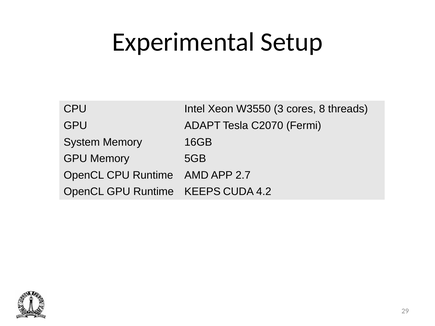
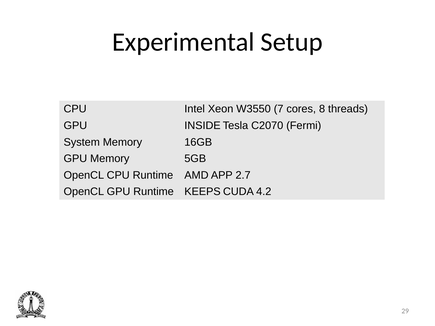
3: 3 -> 7
ADAPT: ADAPT -> INSIDE
